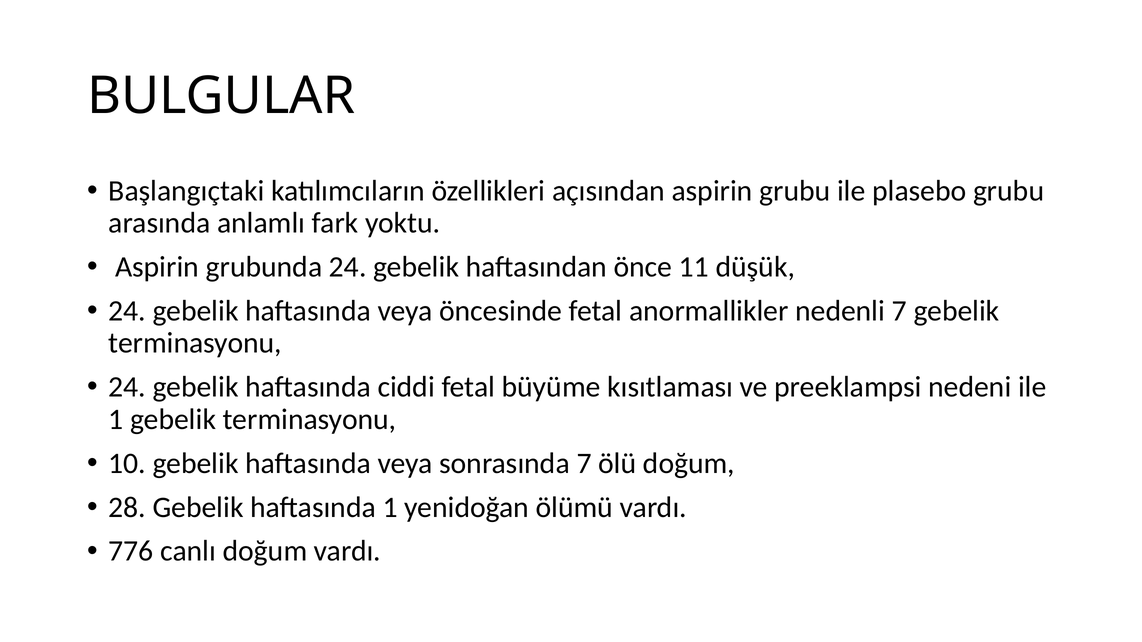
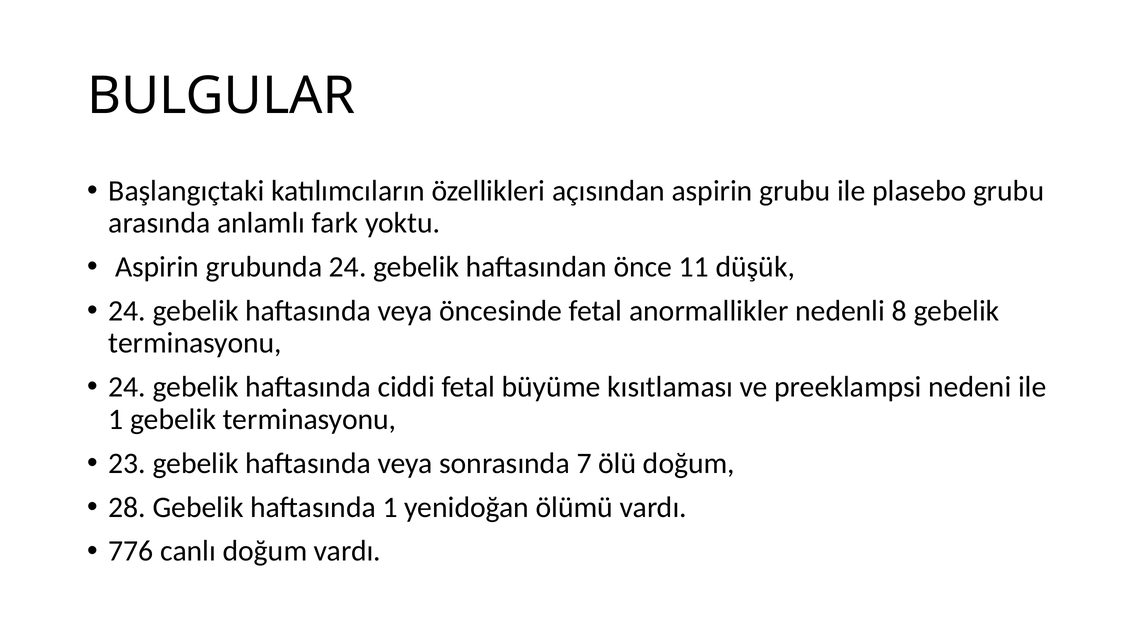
nedenli 7: 7 -> 8
10: 10 -> 23
